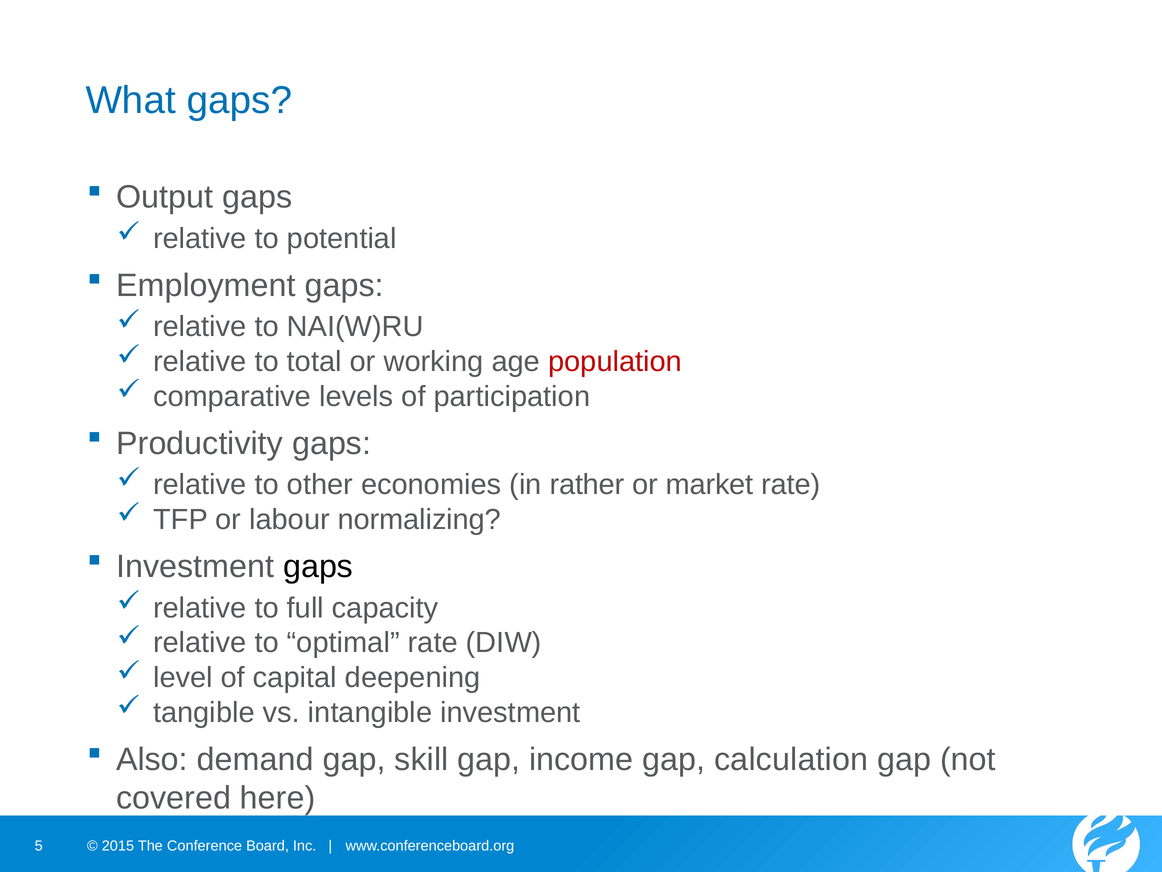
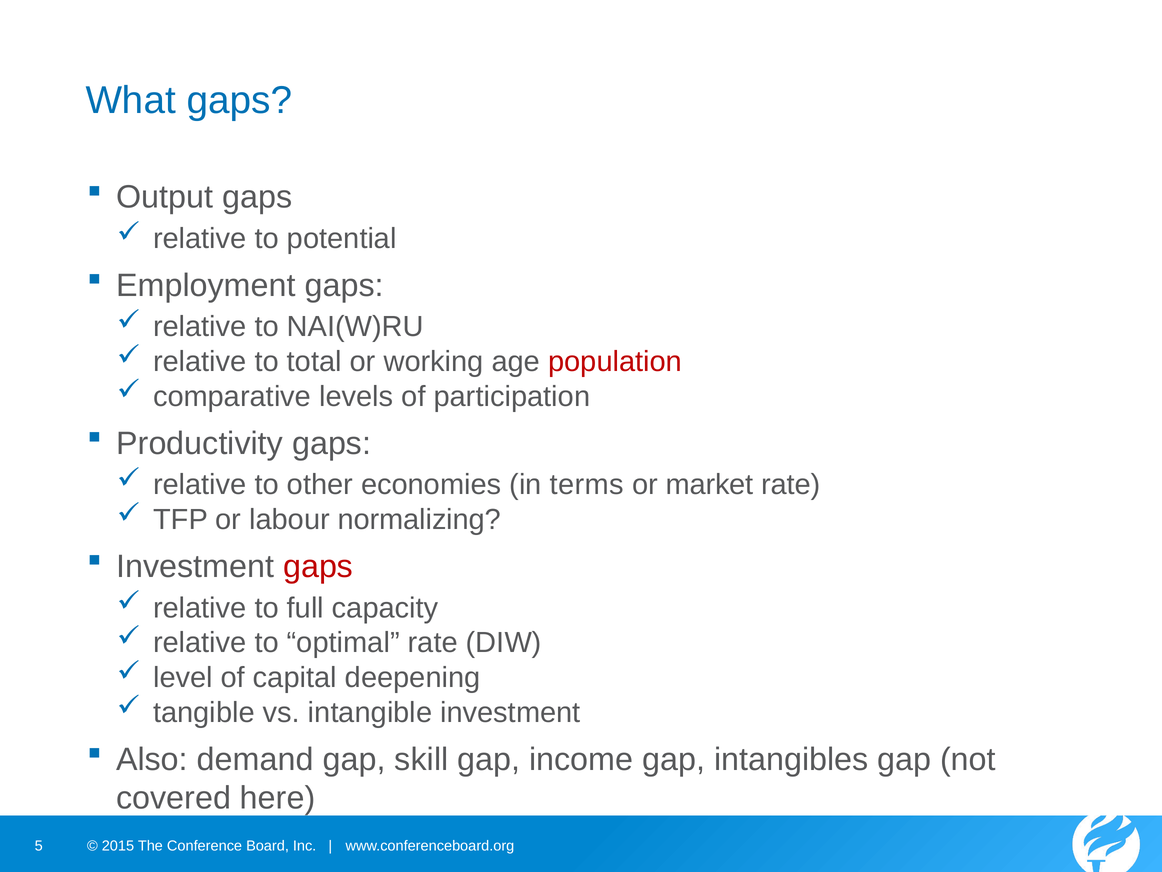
rather: rather -> terms
gaps at (318, 566) colour: black -> red
calculation: calculation -> intangibles
